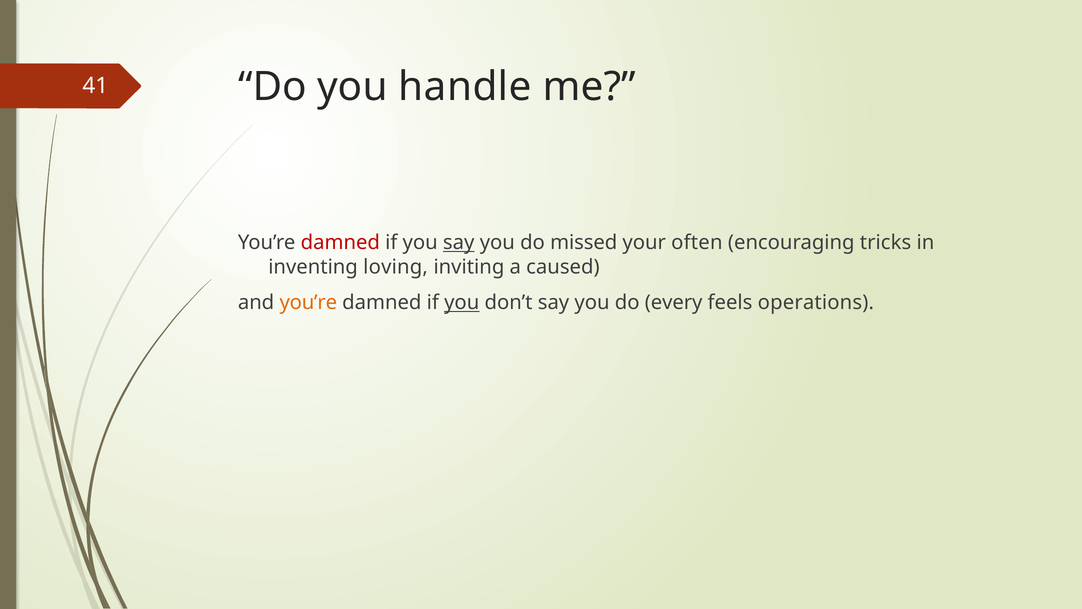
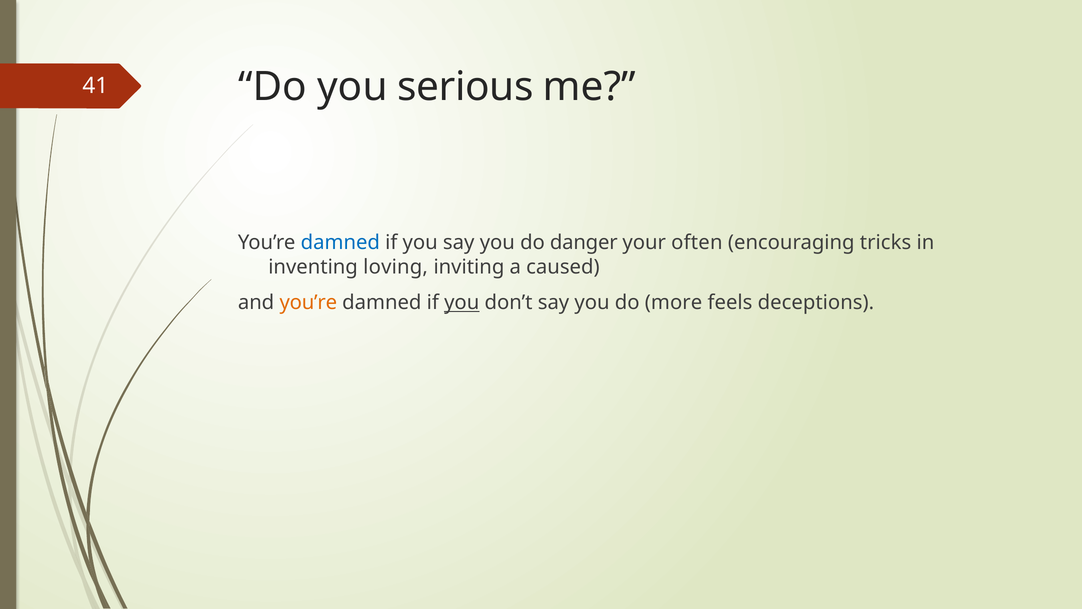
handle: handle -> serious
damned at (340, 243) colour: red -> blue
say at (459, 243) underline: present -> none
missed: missed -> danger
every: every -> more
operations: operations -> deceptions
